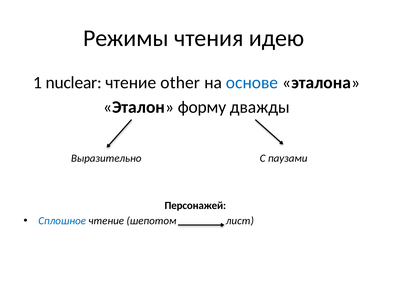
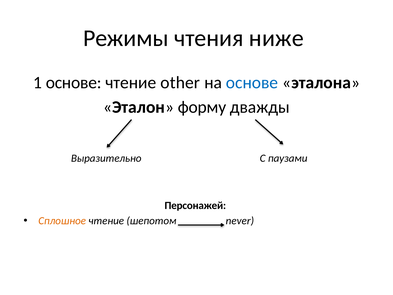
идею: идею -> ниже
1 nuclear: nuclear -> основе
Сплошное colour: blue -> orange
лист: лист -> never
